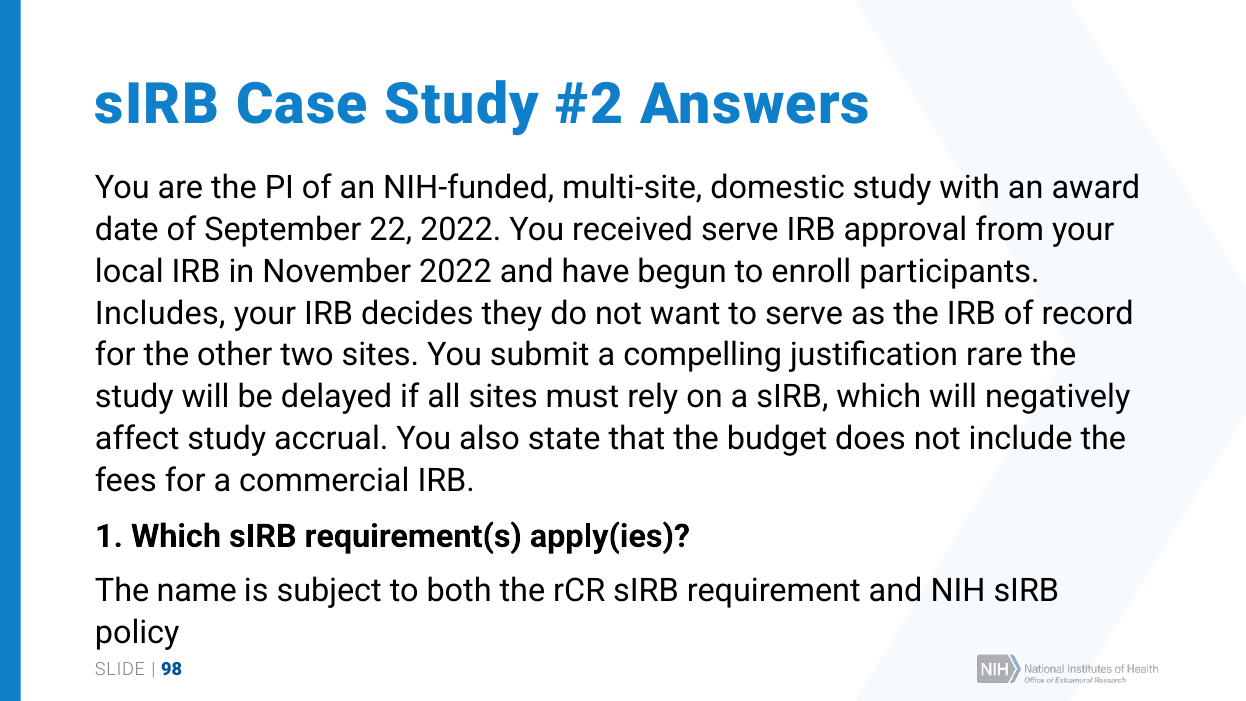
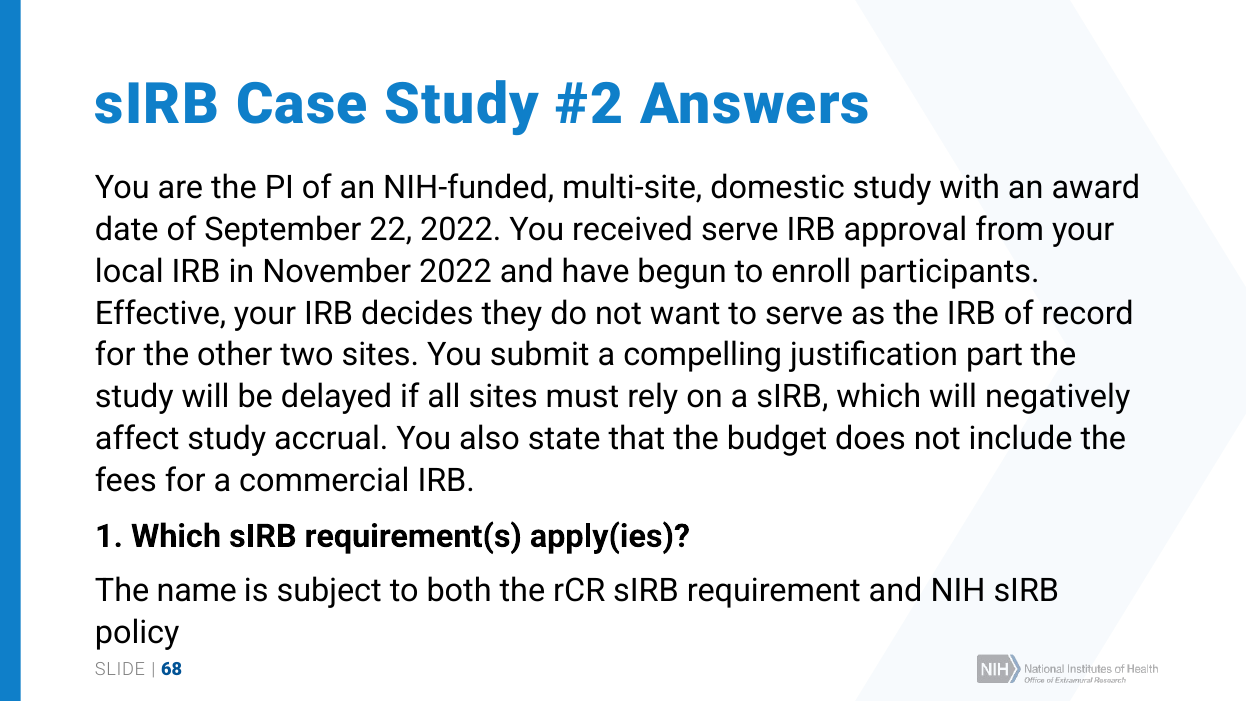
Includes: Includes -> Effective
rare: rare -> part
98: 98 -> 68
